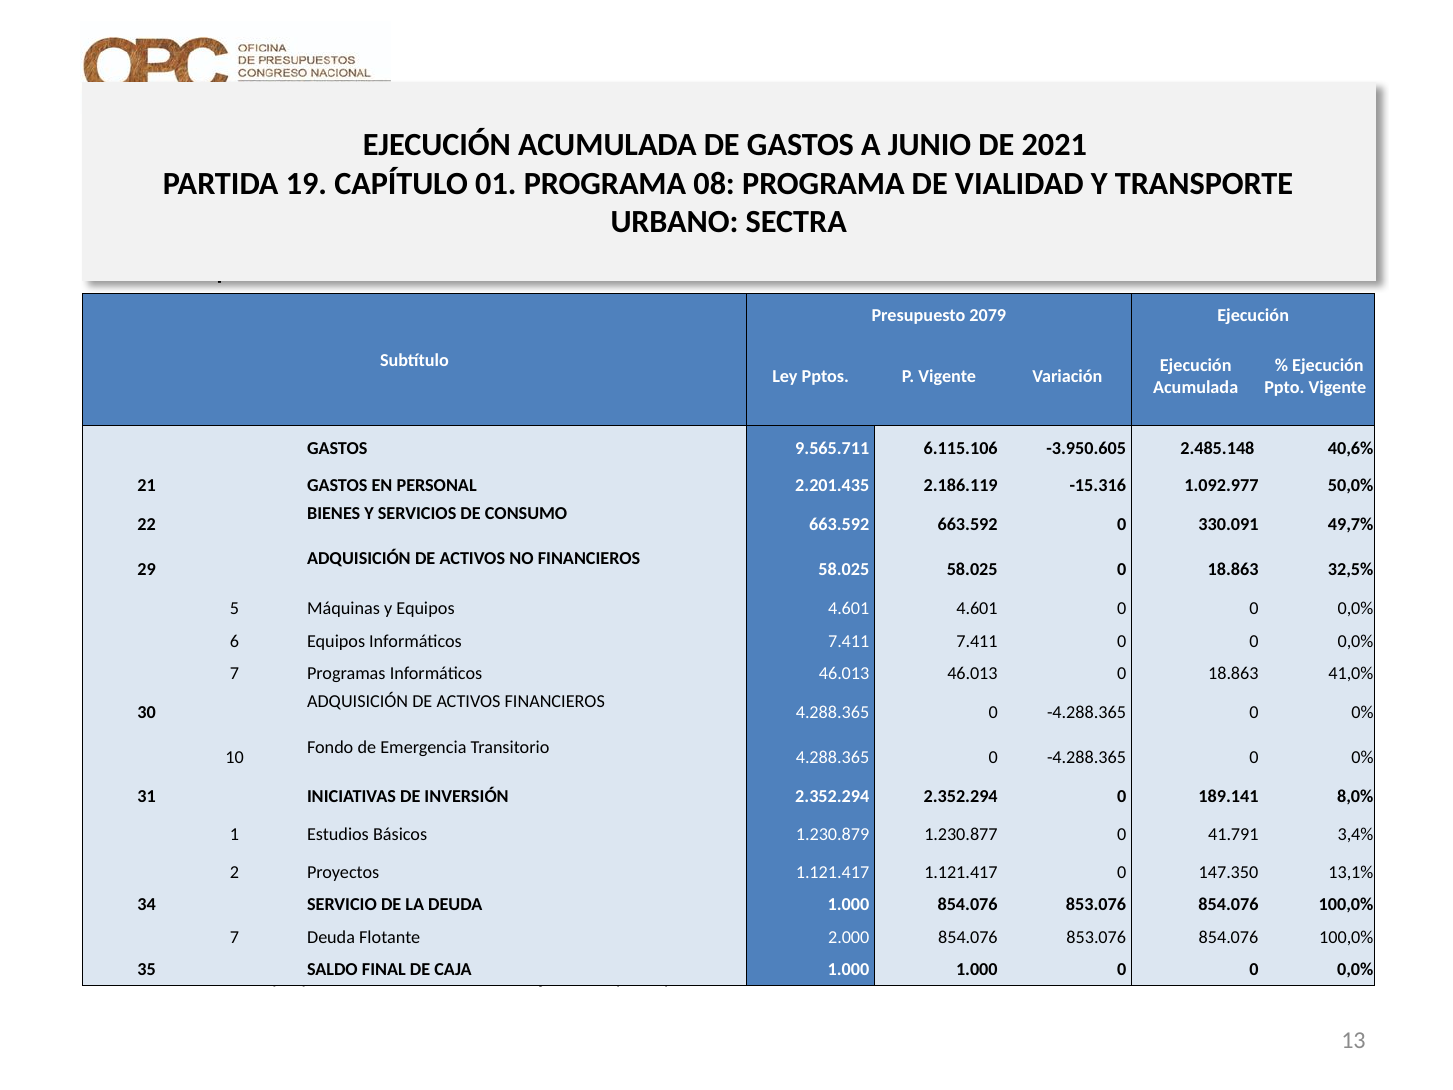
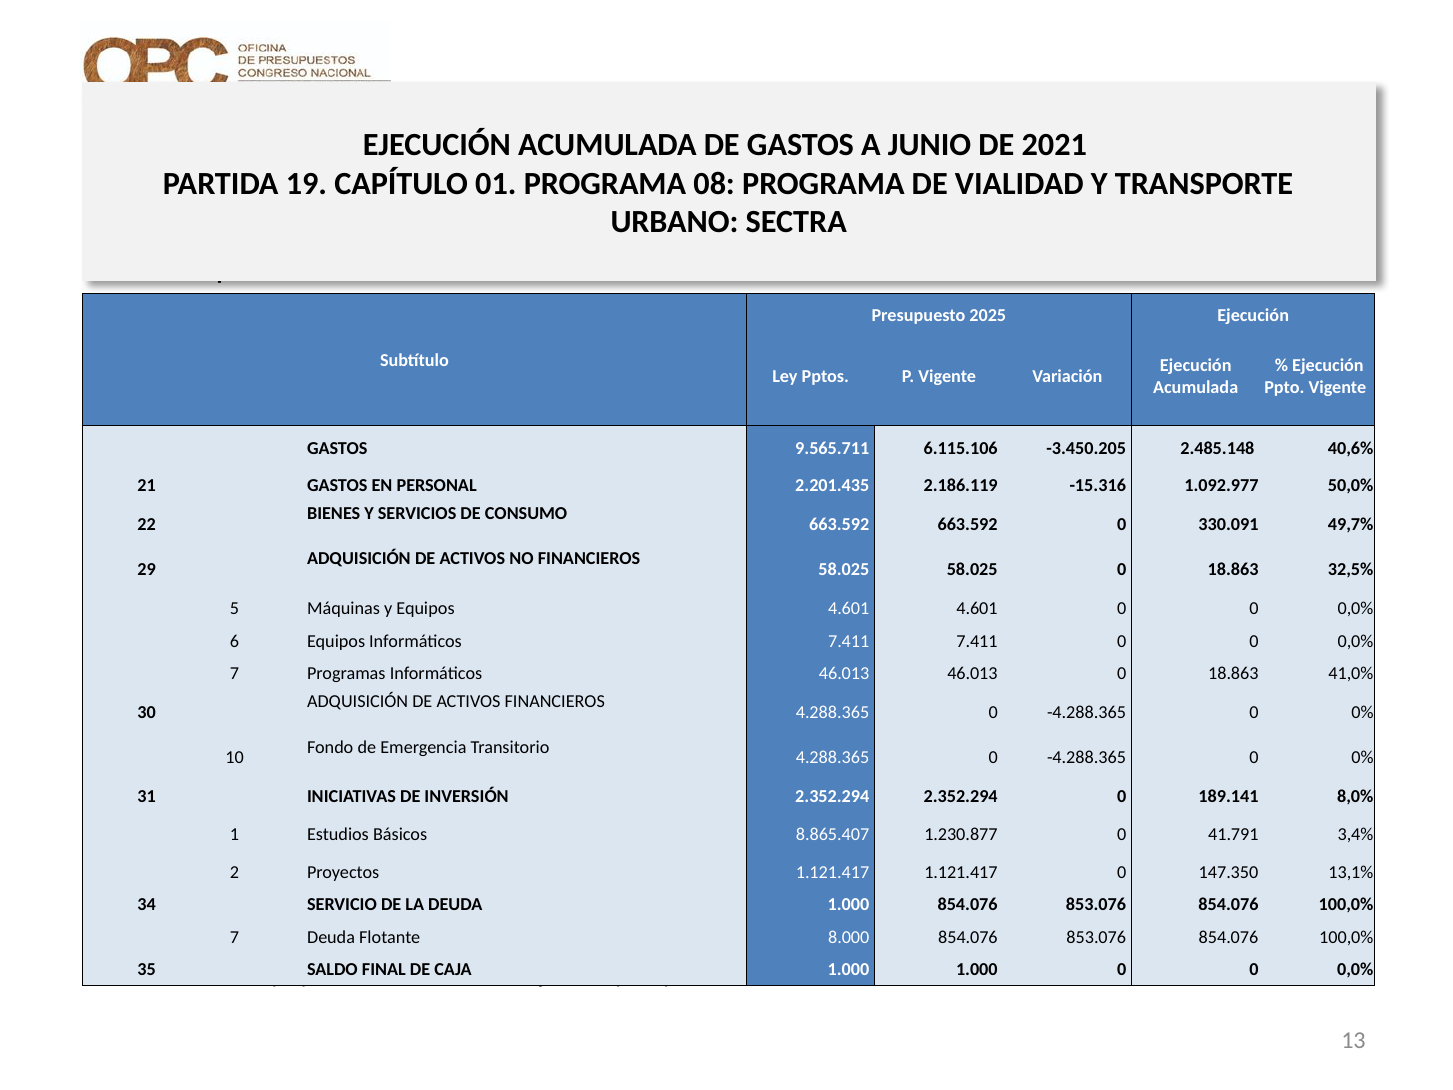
2079: 2079 -> 2025
-3.950.605: -3.950.605 -> -3.450.205
1.230.879: 1.230.879 -> 8.865.407
2.000: 2.000 -> 8.000
